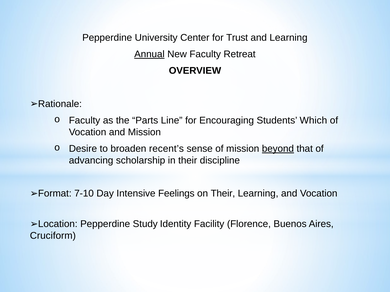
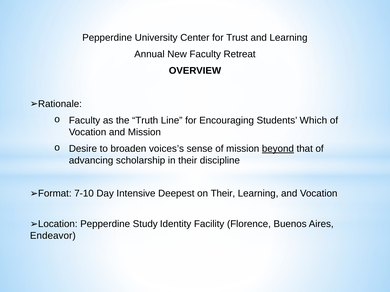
Annual underline: present -> none
Parts: Parts -> Truth
recent’s: recent’s -> voices’s
Feelings: Feelings -> Deepest
Cruciform: Cruciform -> Endeavor
